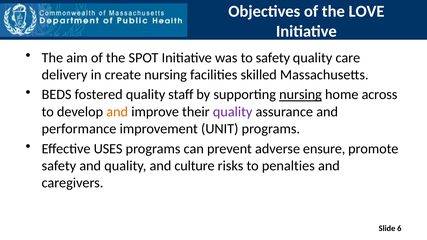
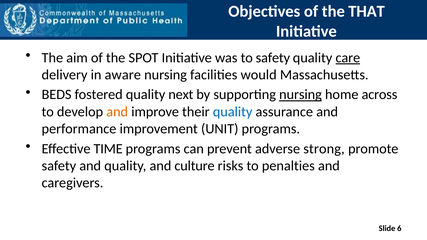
LOVE: LOVE -> THAT
care underline: none -> present
create: create -> aware
skilled: skilled -> would
staff: staff -> next
quality at (233, 112) colour: purple -> blue
USES: USES -> TIME
ensure: ensure -> strong
